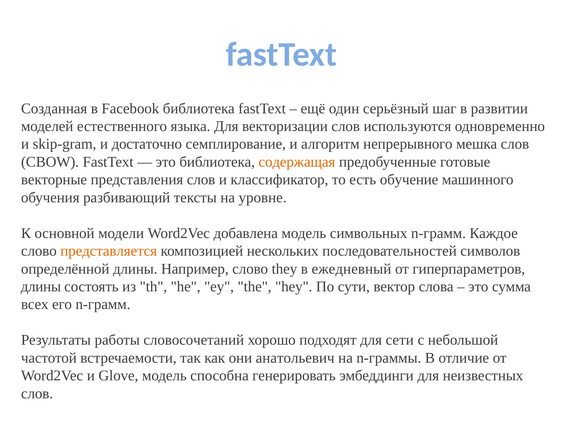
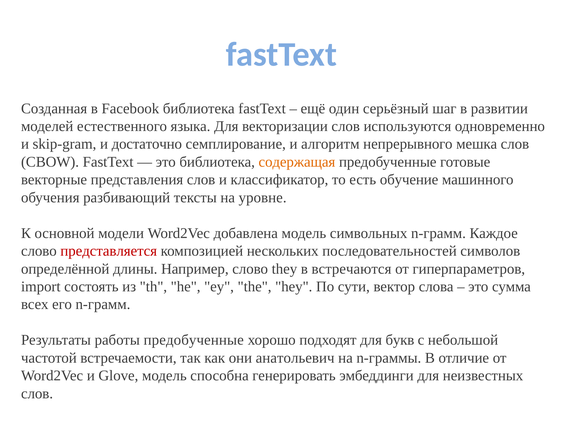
представляется colour: orange -> red
ежедневный: ежедневный -> встречаются
длины at (41, 287): длины -> import
работы словосочетаний: словосочетаний -> предобученные
сети: сети -> букв
